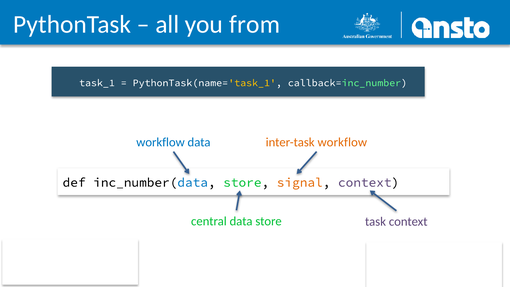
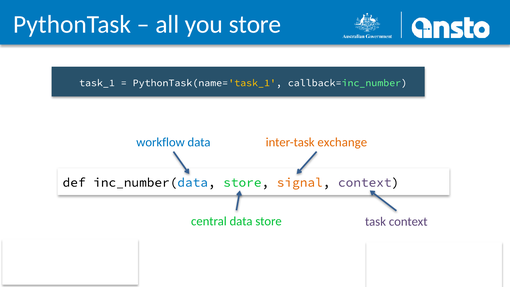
you from: from -> store
inter-task workflow: workflow -> exchange
